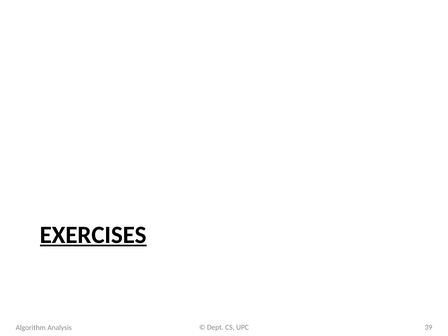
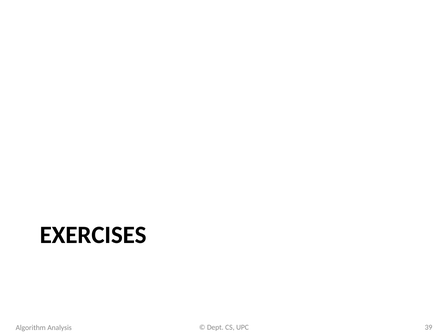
EXERCISES underline: present -> none
